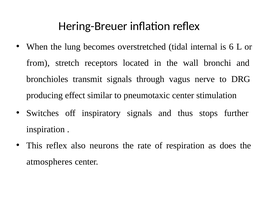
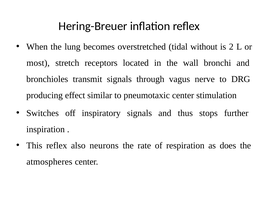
internal: internal -> without
6: 6 -> 2
from: from -> most
